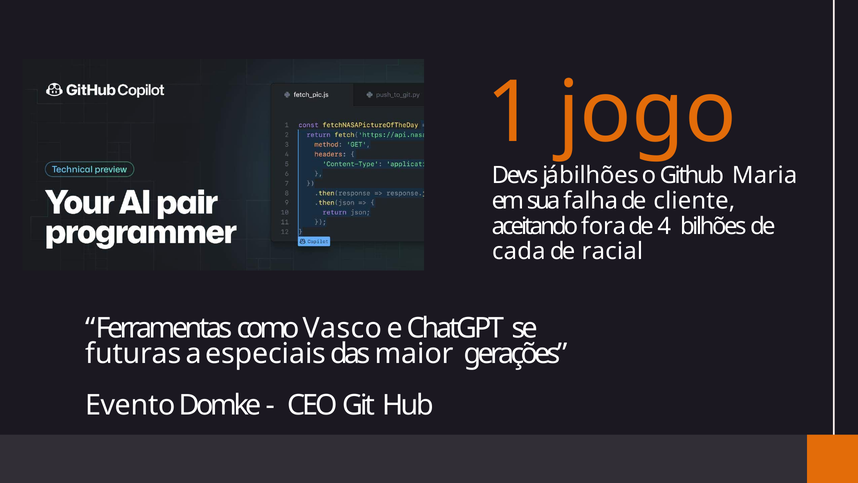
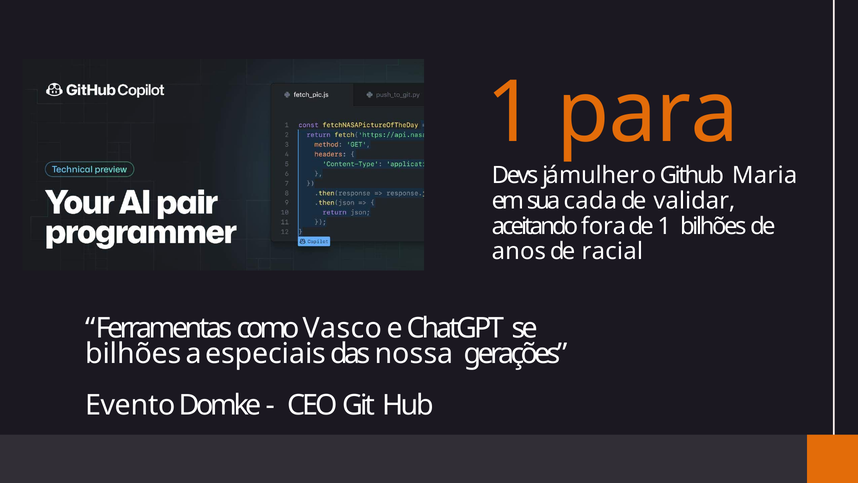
jogo: jogo -> para
já bilhões: bilhões -> mulher
falha: falha -> cada
cliente: cliente -> validar
de 4: 4 -> 1
cada: cada -> anos
futuras at (133, 354): futuras -> bilhões
maior: maior -> nossa
